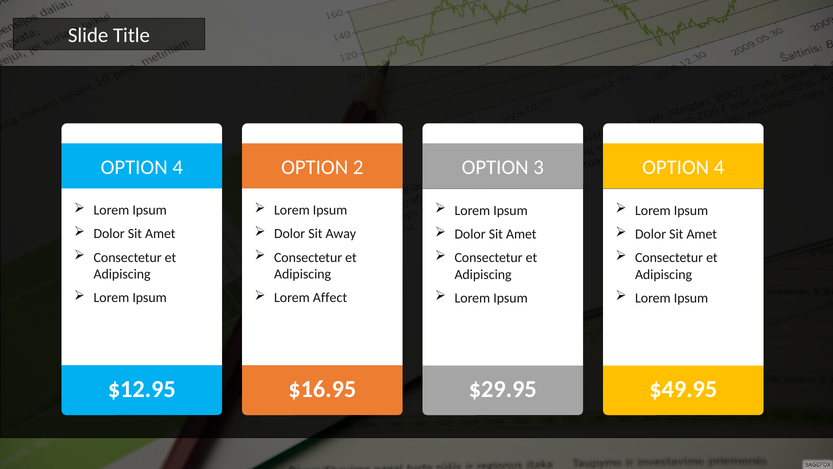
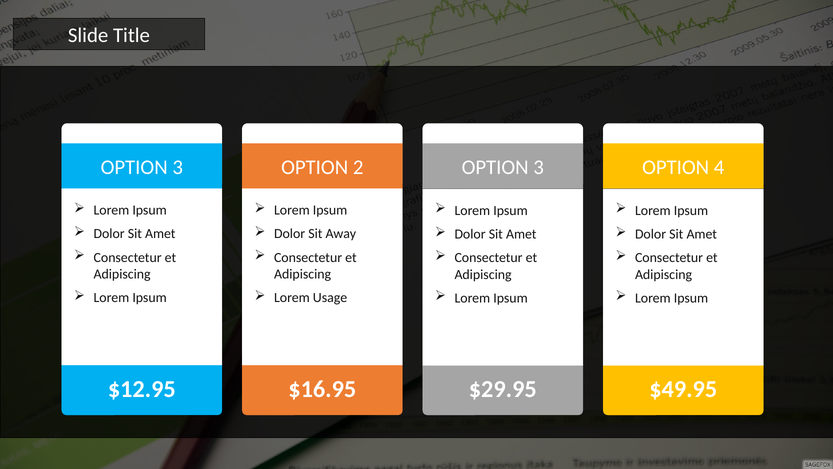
4 at (178, 167): 4 -> 3
Affect: Affect -> Usage
